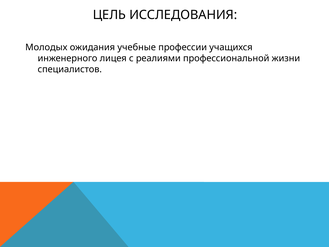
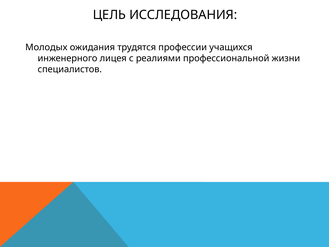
учебные: учебные -> трудятся
